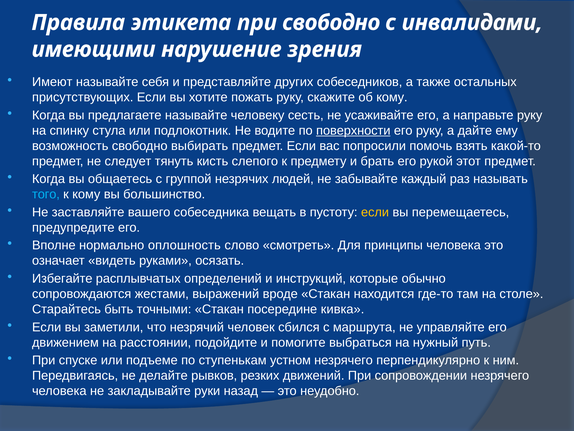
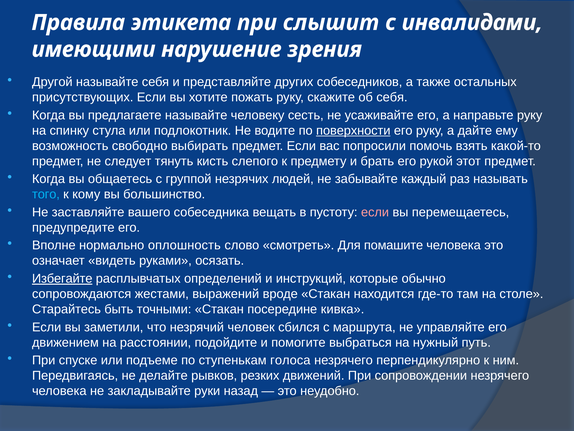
при свободно: свободно -> слышит
Имеют: Имеют -> Другой
об кому: кому -> себя
если at (375, 212) colour: yellow -> pink
принципы: принципы -> помашите
Избегайте underline: none -> present
устном: устном -> голоса
